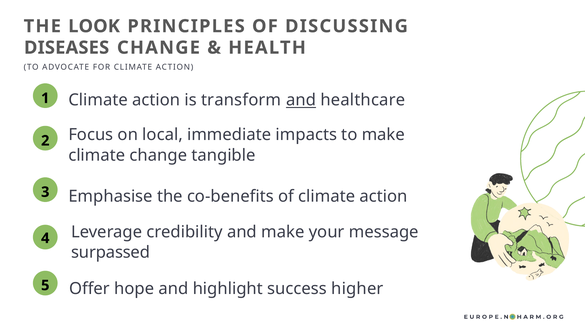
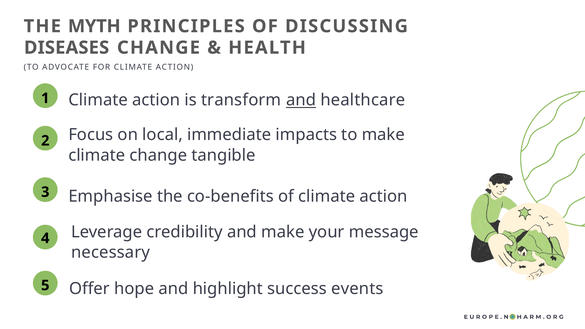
LOOK: LOOK -> MYTH
surpassed: surpassed -> necessary
higher: higher -> events
